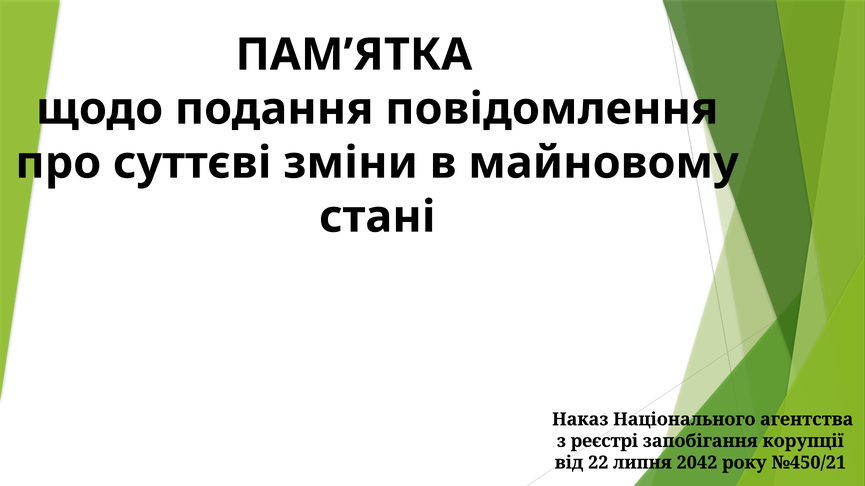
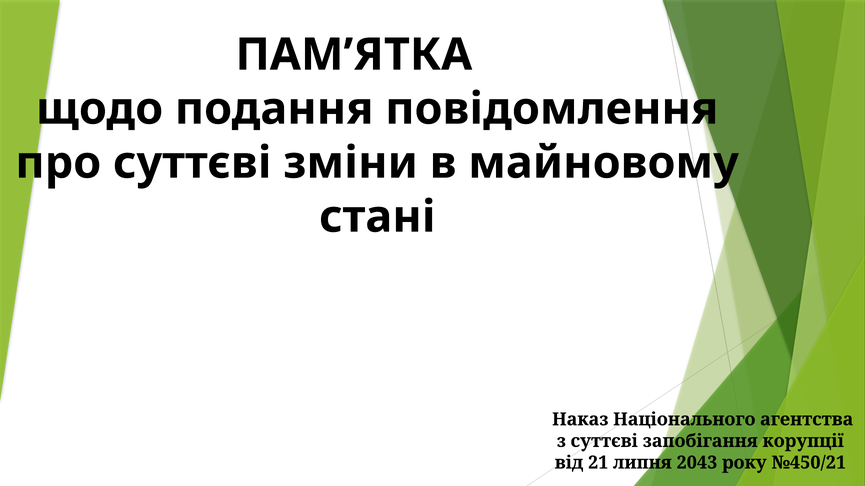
з реєстрі: реєстрі -> суттєві
22: 22 -> 21
2042: 2042 -> 2043
